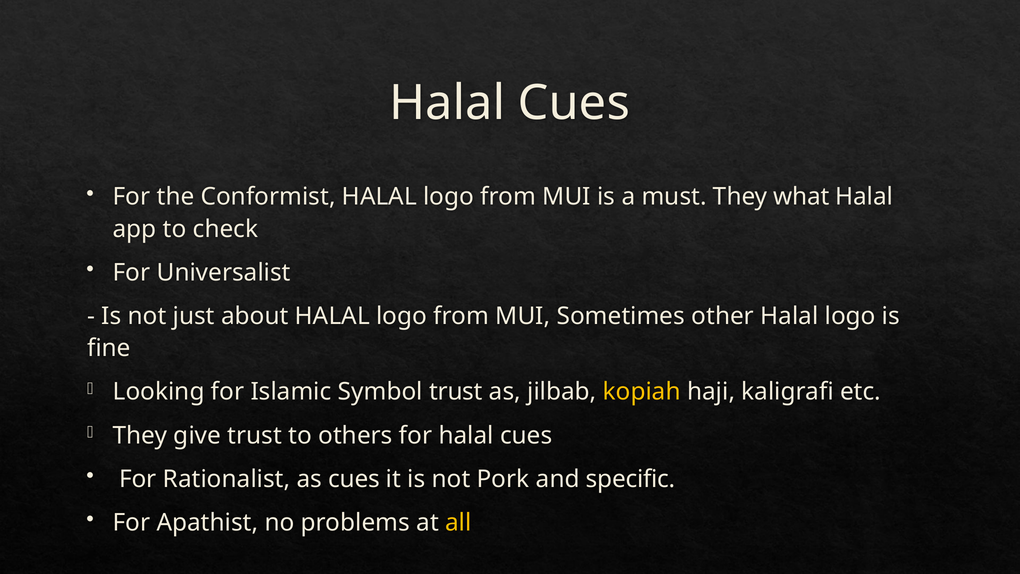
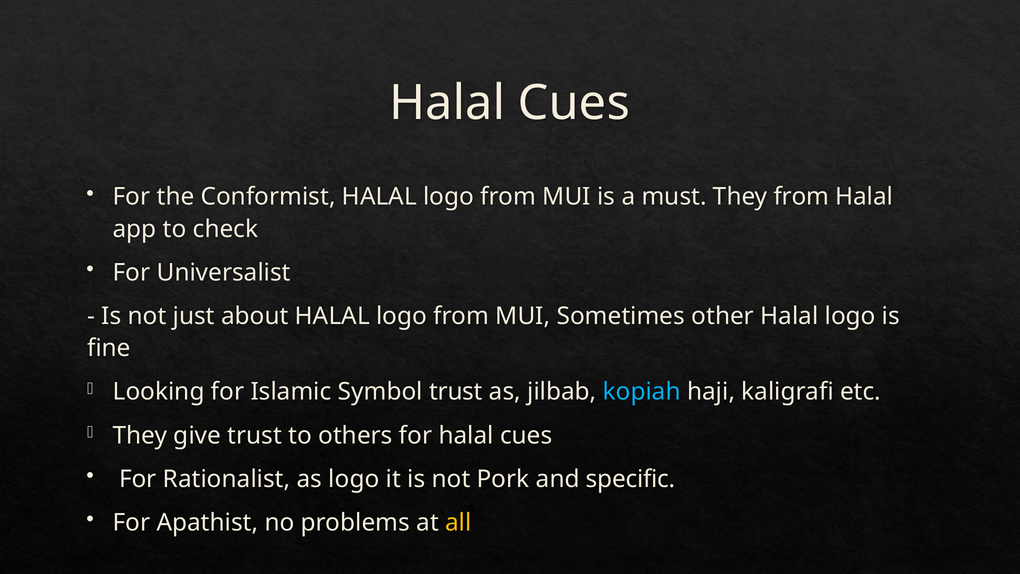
They what: what -> from
kopiah colour: yellow -> light blue
as cues: cues -> logo
